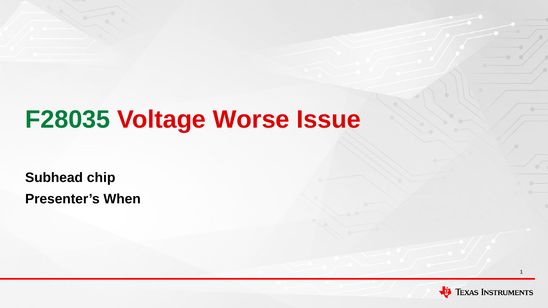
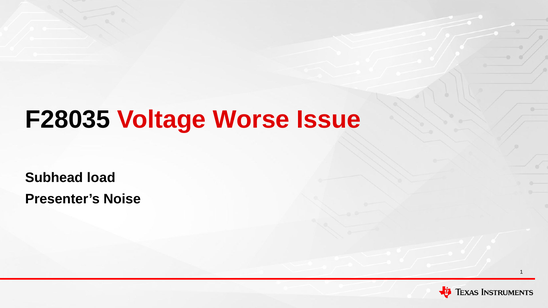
F28035 colour: green -> black
chip: chip -> load
When: When -> Noise
